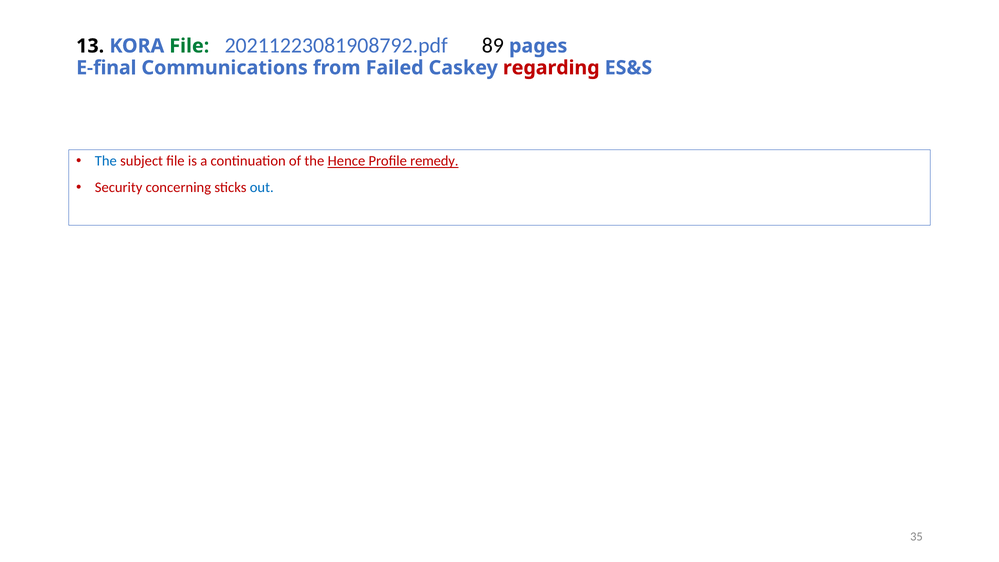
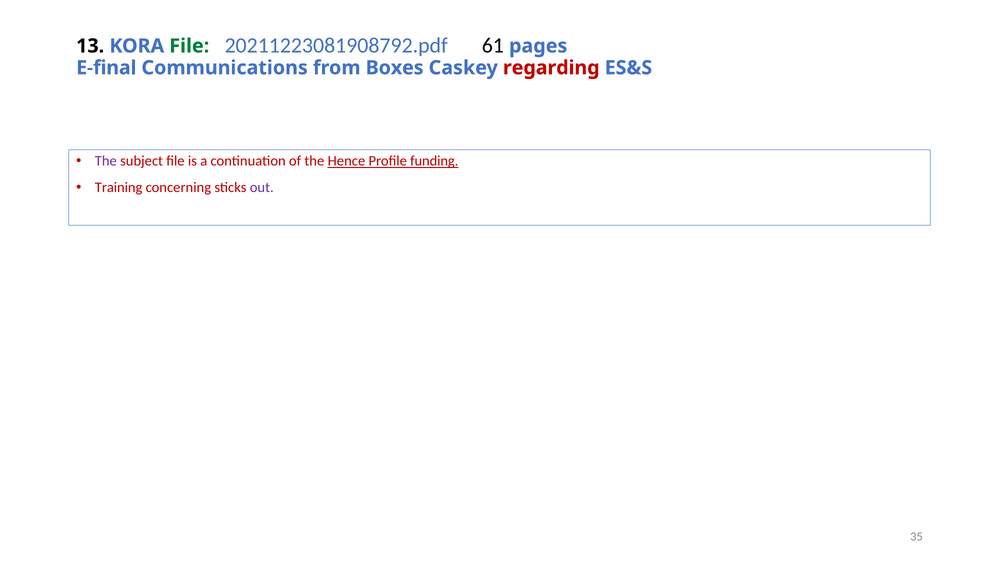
89: 89 -> 61
Failed: Failed -> Boxes
The at (106, 161) colour: blue -> purple
remedy: remedy -> funding
Security: Security -> Training
out colour: blue -> purple
